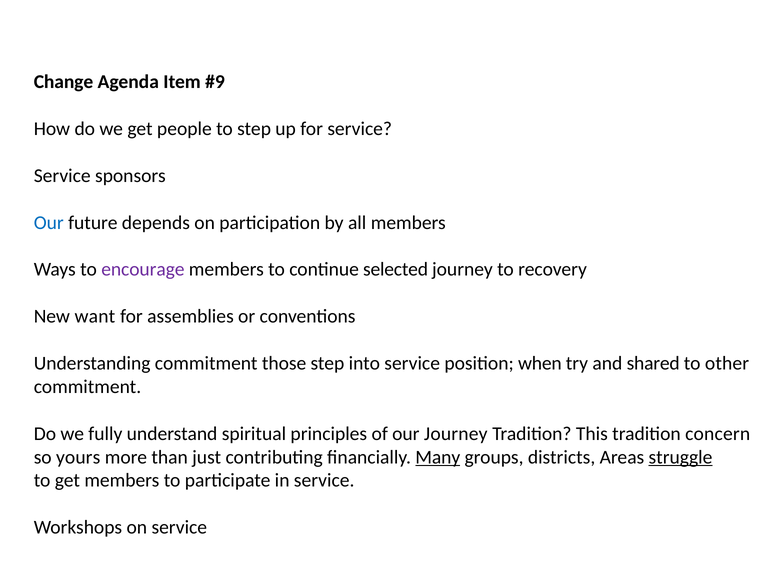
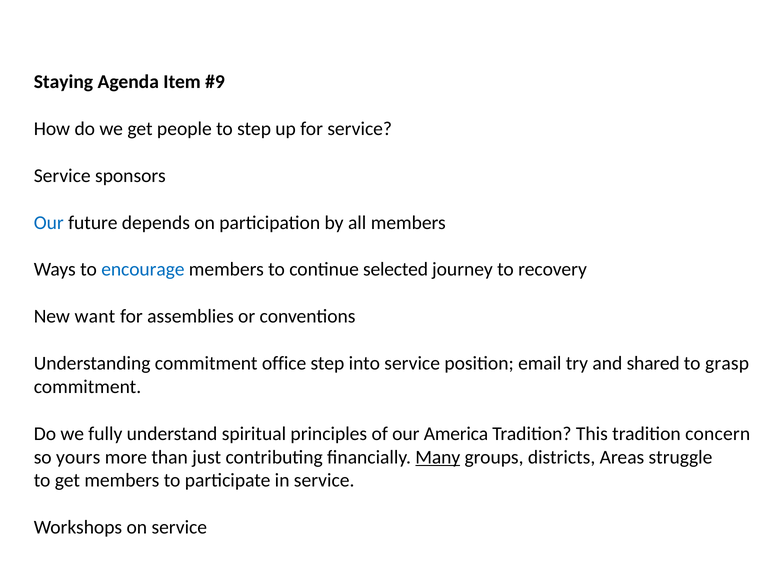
Change: Change -> Staying
encourage colour: purple -> blue
those: those -> office
when: when -> email
other: other -> grasp
our Journey: Journey -> America
struggle underline: present -> none
